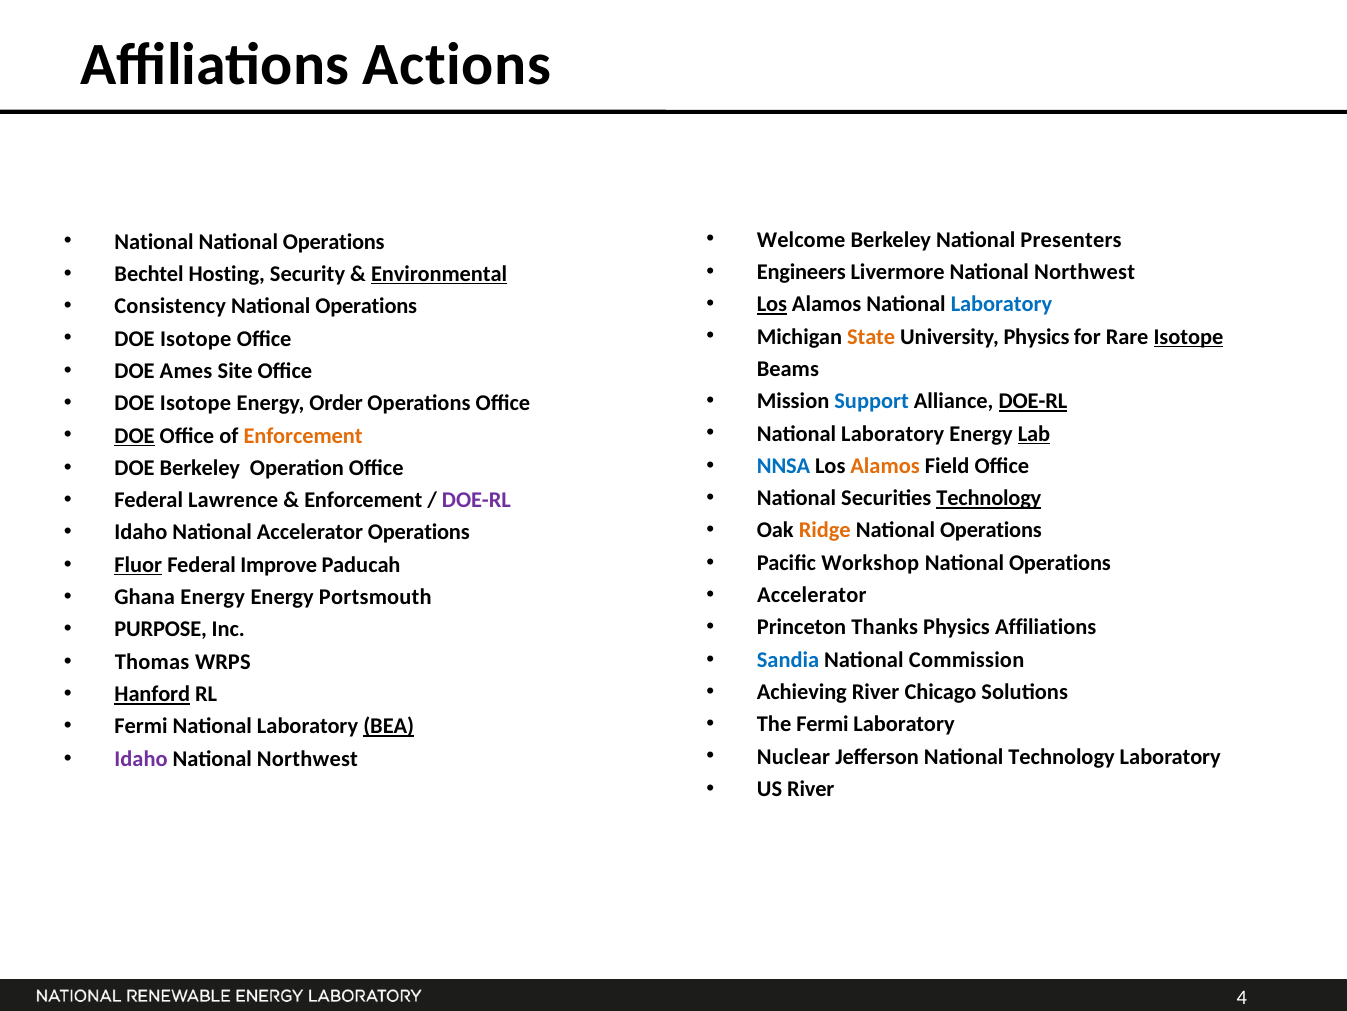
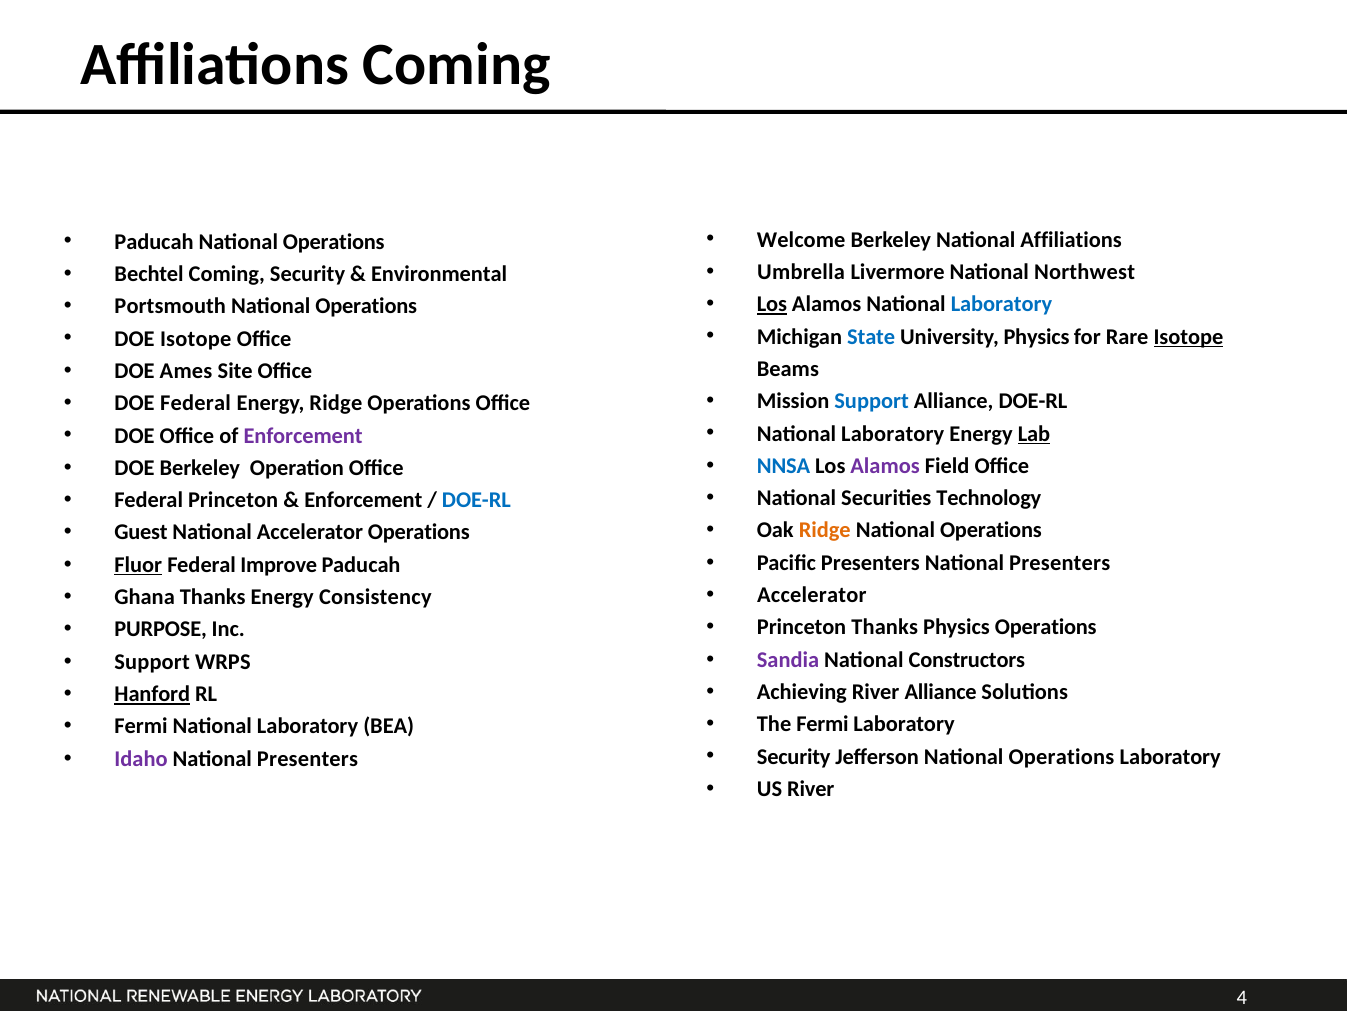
Affiliations Actions: Actions -> Coming
National Presenters: Presenters -> Affiliations
National at (154, 242): National -> Paducah
Engineers: Engineers -> Umbrella
Bechtel Hosting: Hosting -> Coming
Environmental underline: present -> none
Consistency: Consistency -> Portsmouth
State colour: orange -> blue
DOE-RL at (1033, 401) underline: present -> none
Isotope at (196, 403): Isotope -> Federal
Energy Order: Order -> Ridge
DOE at (135, 435) underline: present -> none
Enforcement at (303, 435) colour: orange -> purple
Alamos at (885, 466) colour: orange -> purple
Technology at (989, 498) underline: present -> none
Federal Lawrence: Lawrence -> Princeton
DOE-RL at (476, 500) colour: purple -> blue
Idaho at (141, 532): Idaho -> Guest
Pacific Workshop: Workshop -> Presenters
Operations at (1060, 562): Operations -> Presenters
Ghana Energy: Energy -> Thanks
Portsmouth: Portsmouth -> Consistency
Physics Affiliations: Affiliations -> Operations
Sandia colour: blue -> purple
Commission: Commission -> Constructors
Thomas at (152, 661): Thomas -> Support
River Chicago: Chicago -> Alliance
BEA underline: present -> none
Nuclear at (793, 756): Nuclear -> Security
Jefferson National Technology: Technology -> Operations
Northwest at (307, 758): Northwest -> Presenters
